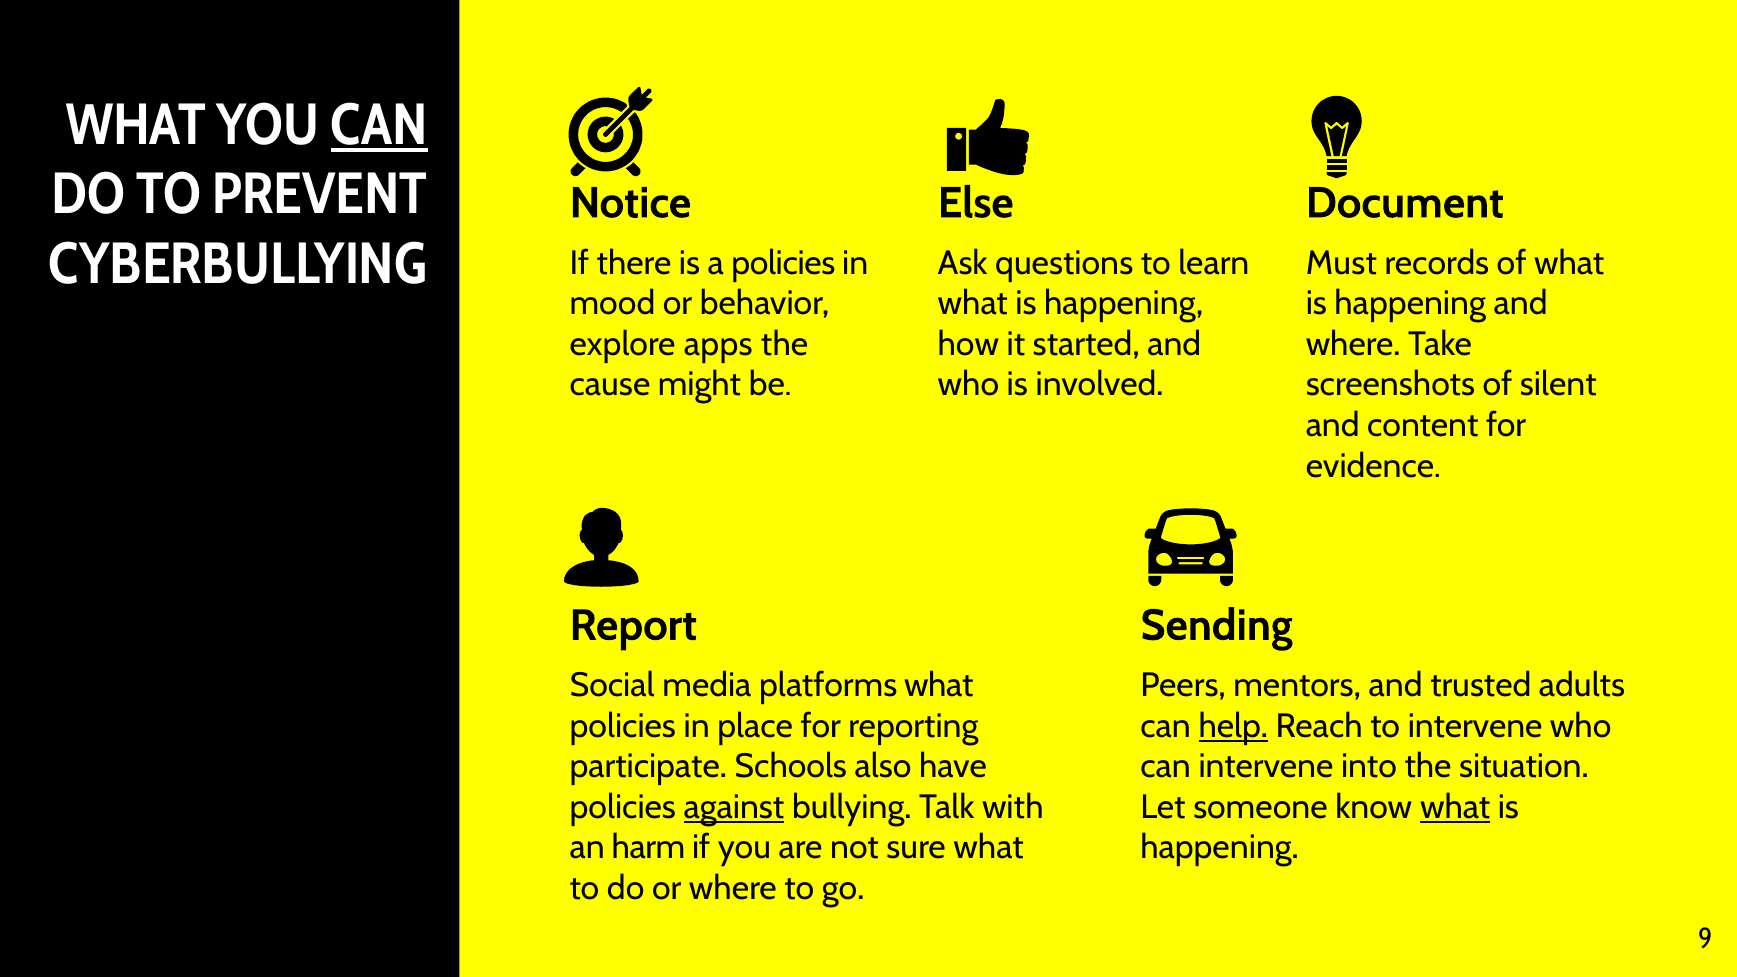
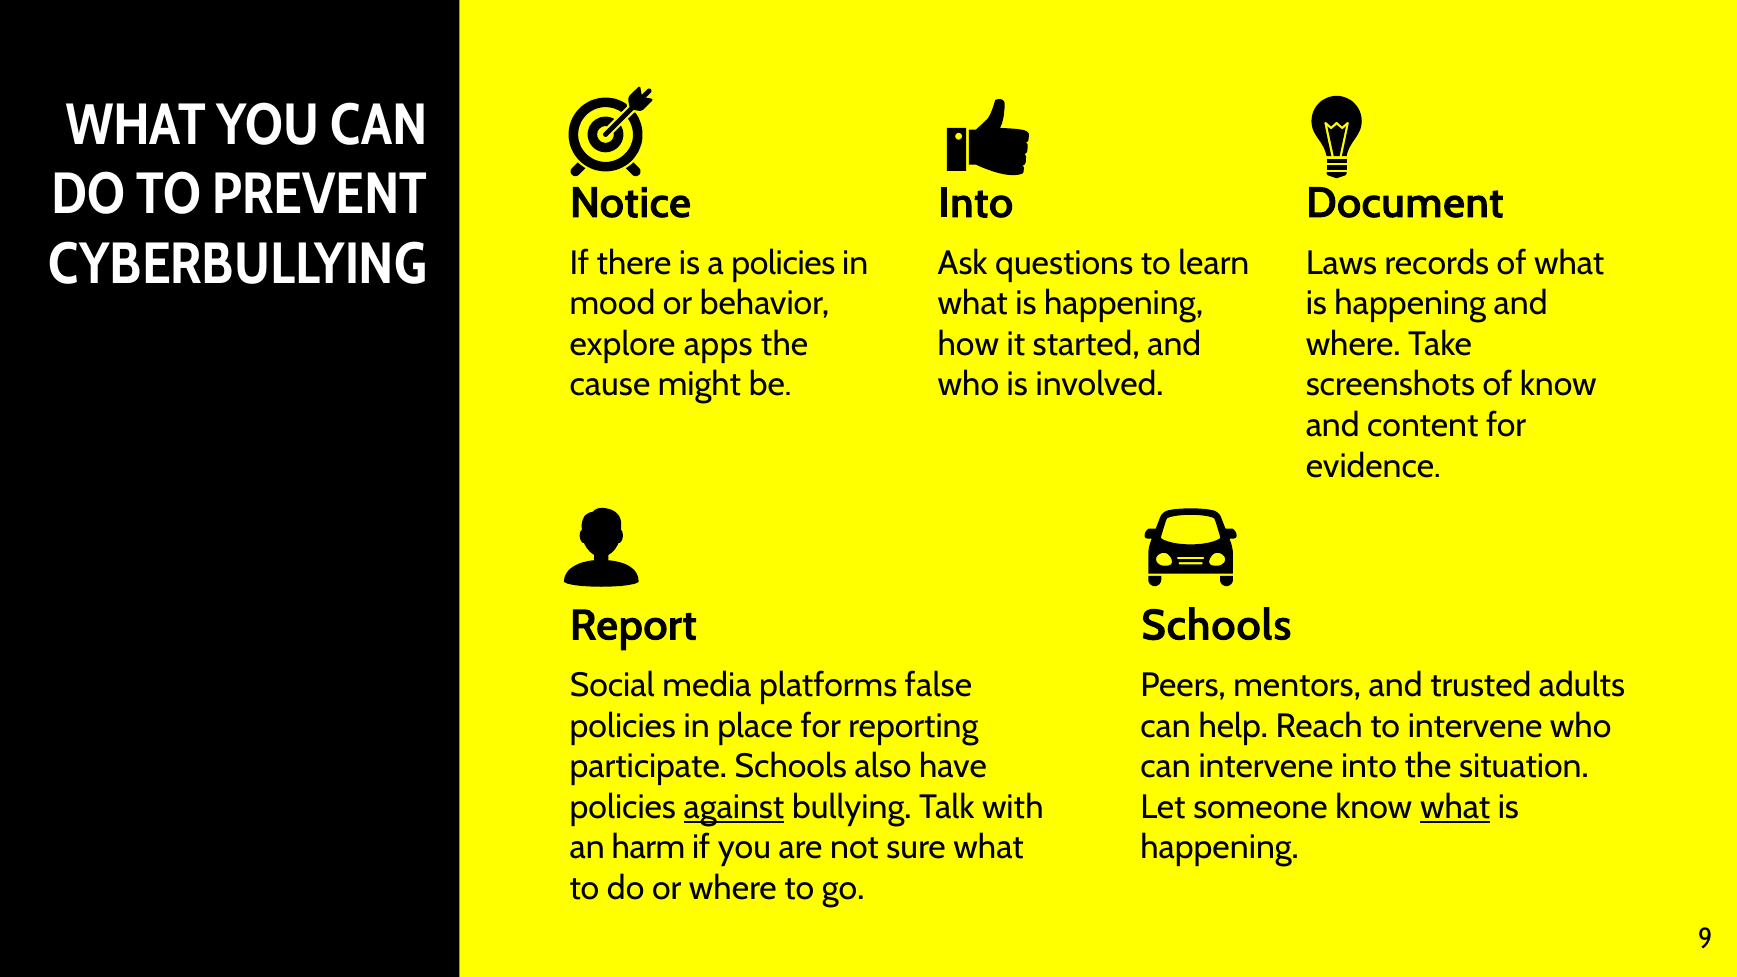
CAN at (379, 125) underline: present -> none
Else at (976, 203): Else -> Into
Must: Must -> Laws
of silent: silent -> know
Sending at (1216, 625): Sending -> Schools
platforms what: what -> false
help underline: present -> none
